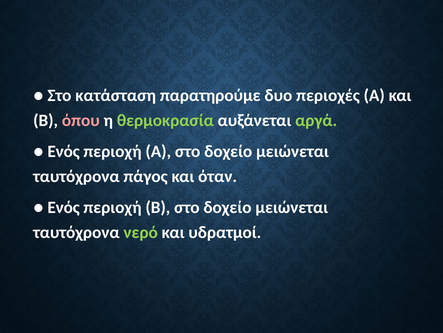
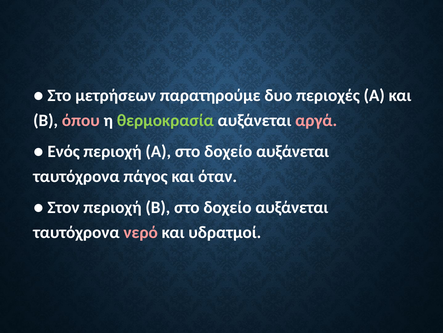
κατάσταση: κατάσταση -> μετρήσεων
αργά colour: light green -> pink
Α στο δοχείο μειώνεται: μειώνεται -> αυξάνεται
Ενός at (64, 207): Ενός -> Στον
Β στο δοχείο μειώνεται: μειώνεται -> αυξάνεται
νερό colour: light green -> pink
